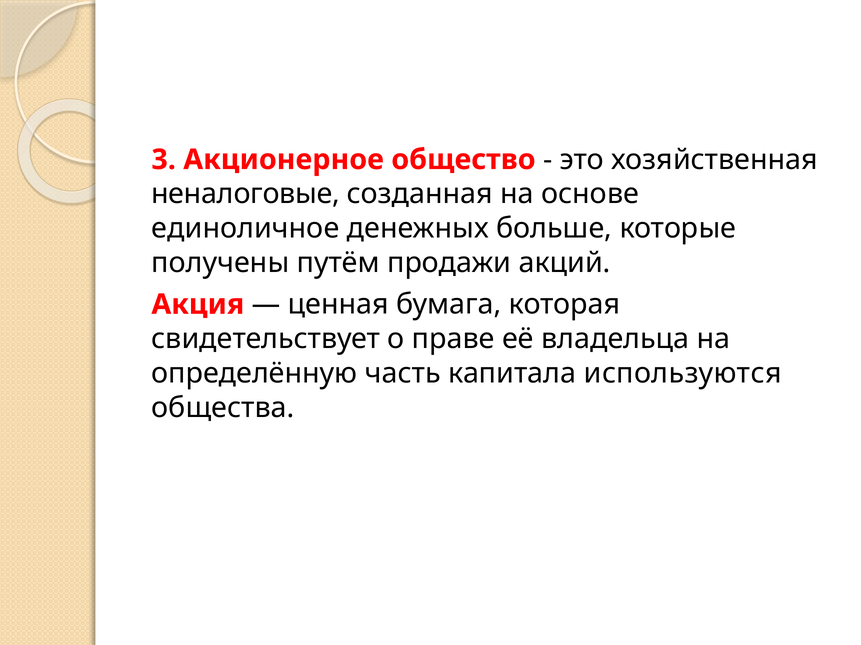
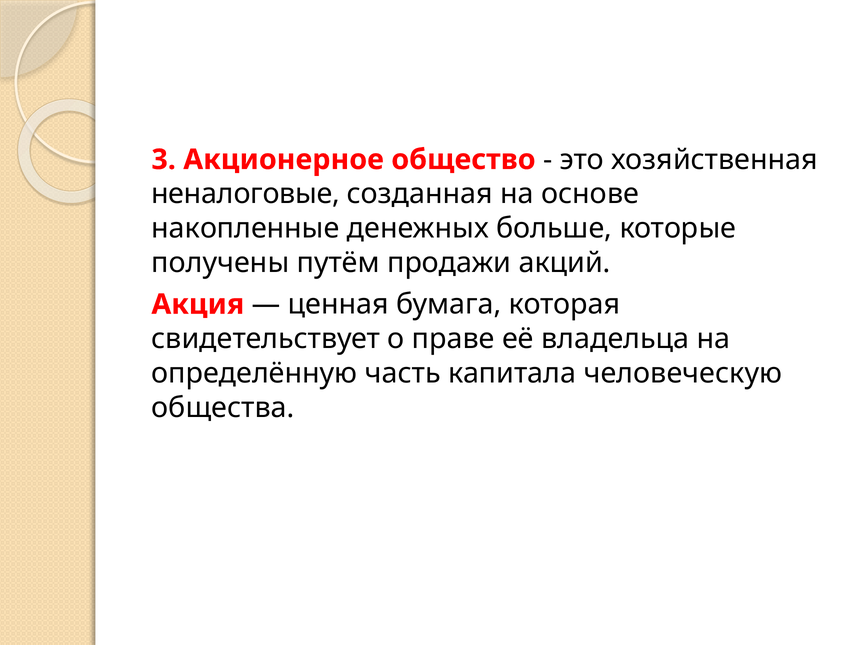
единоличное: единоличное -> накопленные
используются: используются -> человеческую
